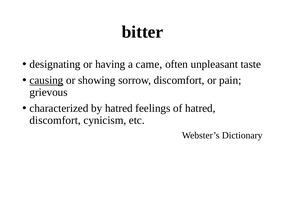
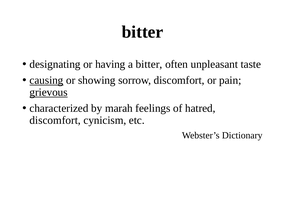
a came: came -> bitter
grievous underline: none -> present
by hatred: hatred -> marah
